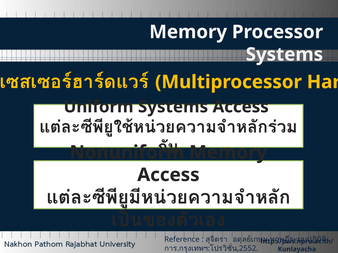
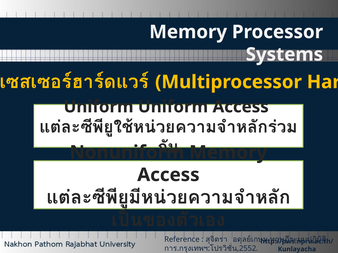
Uniform Systems: Systems -> Uniform
